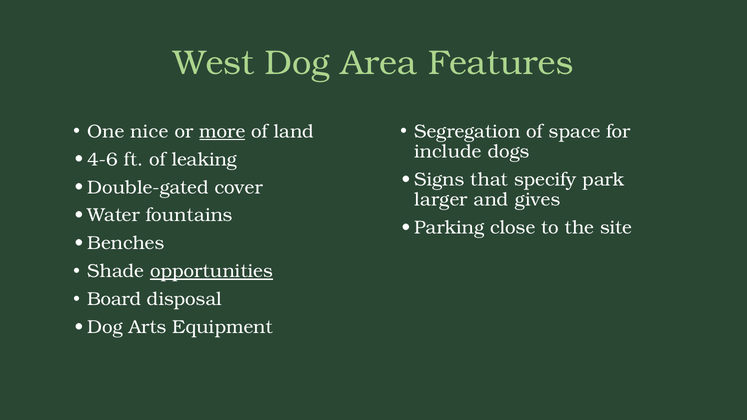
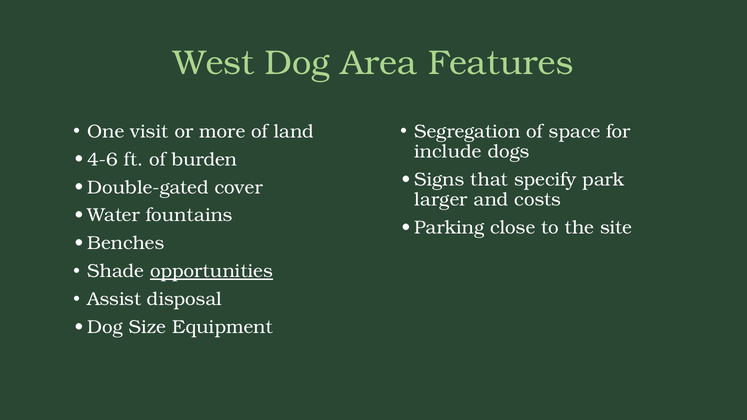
nice: nice -> visit
more underline: present -> none
leaking: leaking -> burden
gives: gives -> costs
Board: Board -> Assist
Arts: Arts -> Size
